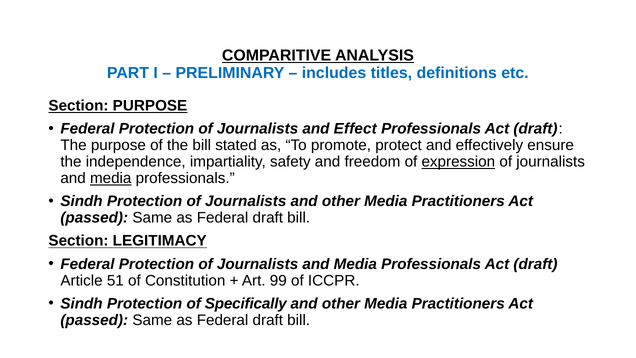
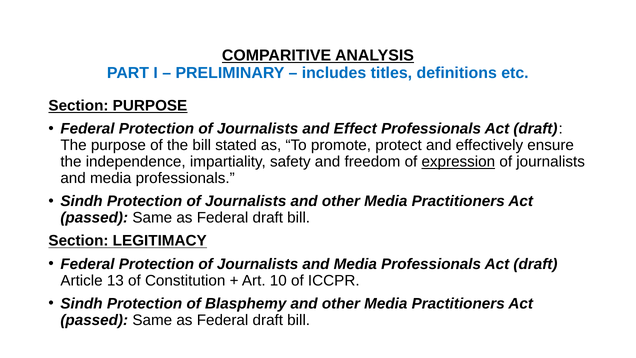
media at (111, 178) underline: present -> none
51: 51 -> 13
99: 99 -> 10
Specifically: Specifically -> Blasphemy
